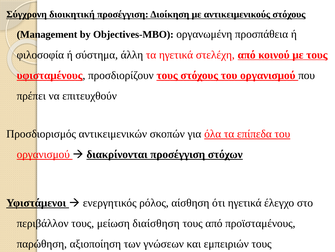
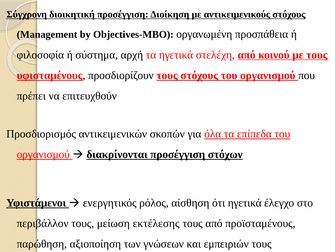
άλλη: άλλη -> αρχή
διαίσθηση: διαίσθηση -> εκτέλεσης
